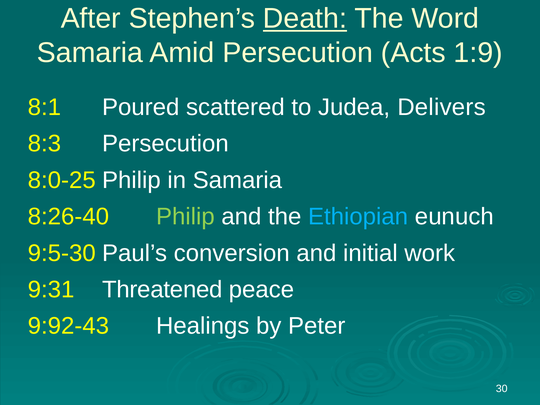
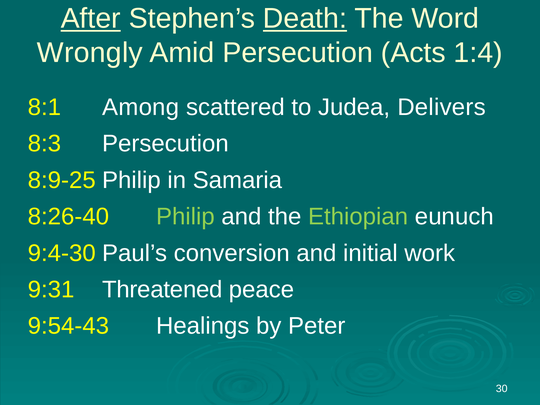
After underline: none -> present
Samaria at (90, 53): Samaria -> Wrongly
1:9: 1:9 -> 1:4
Poured: Poured -> Among
8:0-25: 8:0-25 -> 8:9-25
Ethiopian colour: light blue -> light green
9:5-30: 9:5-30 -> 9:4-30
9:92-43: 9:92-43 -> 9:54-43
